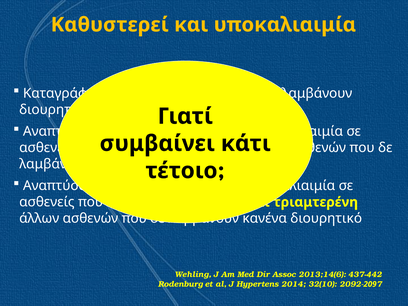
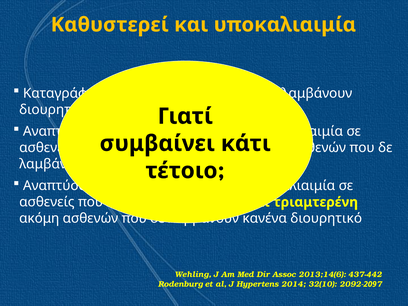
άλλων: άλλων -> ακόμη
